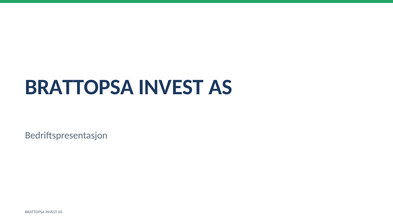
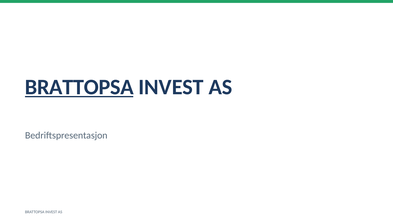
BRATTOPSA at (79, 87) underline: none -> present
